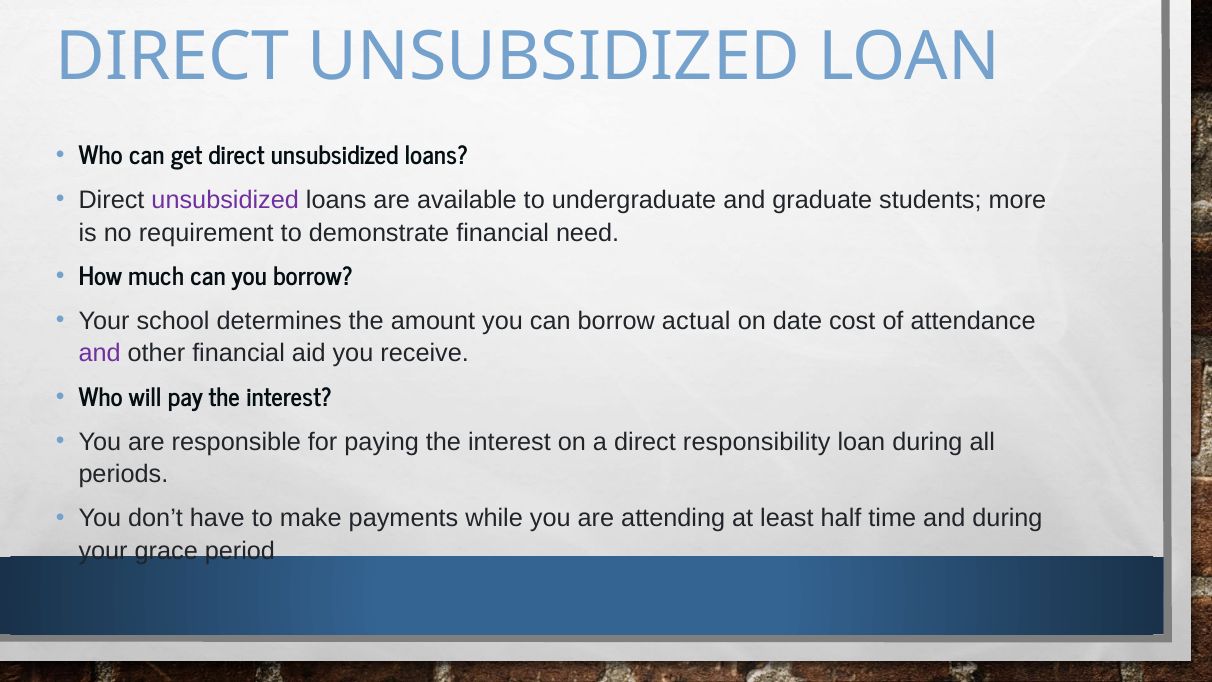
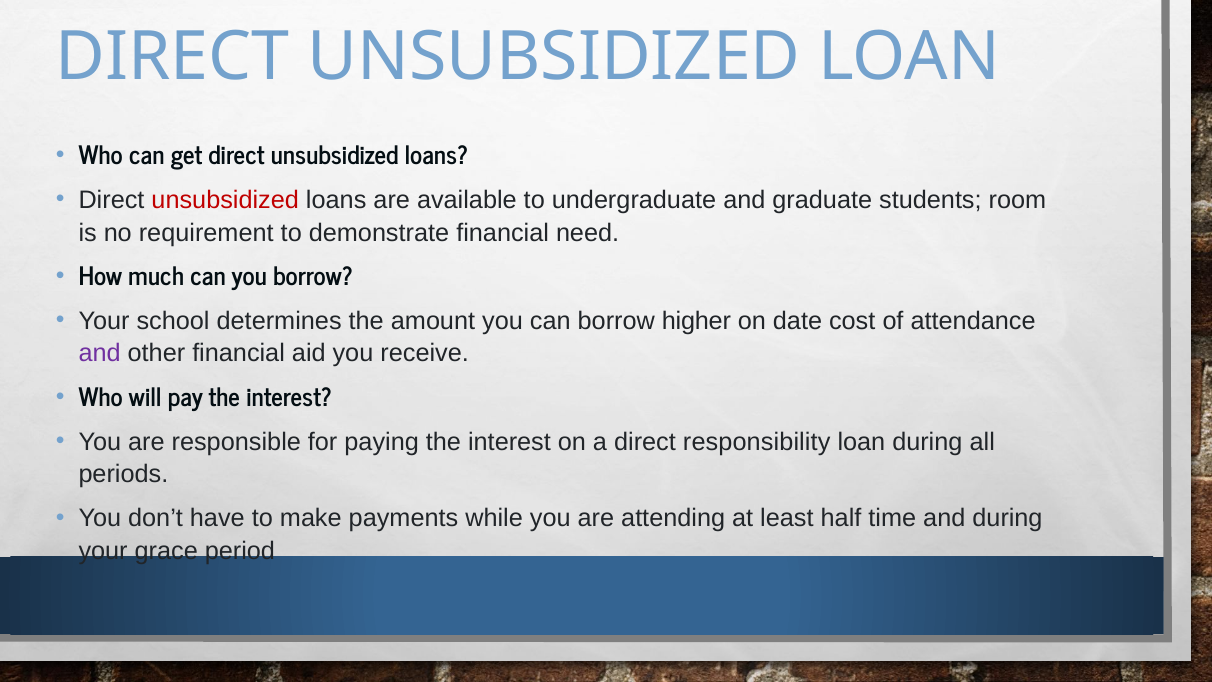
unsubsidized at (225, 200) colour: purple -> red
more: more -> room
actual: actual -> higher
